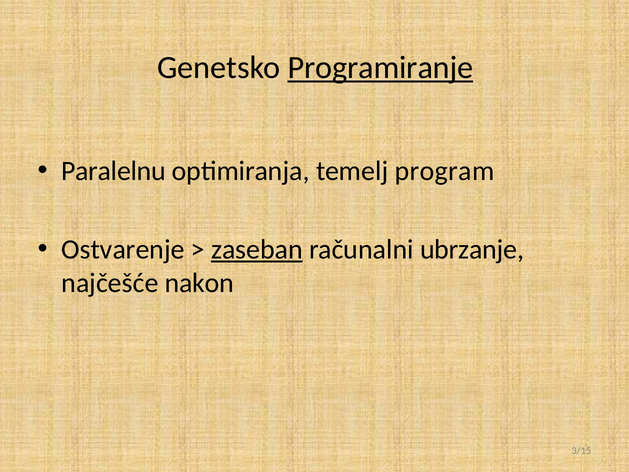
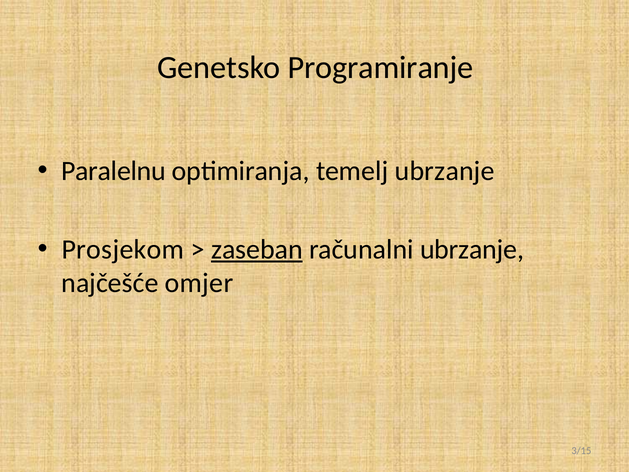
Programiranje underline: present -> none
temelj program: program -> ubrzanje
Ostvarenje: Ostvarenje -> Prosjekom
nakon: nakon -> omjer
